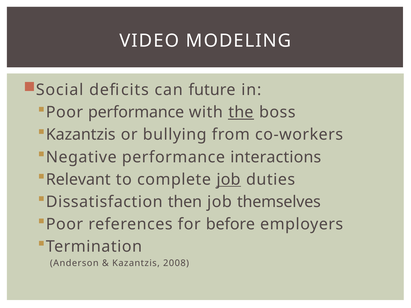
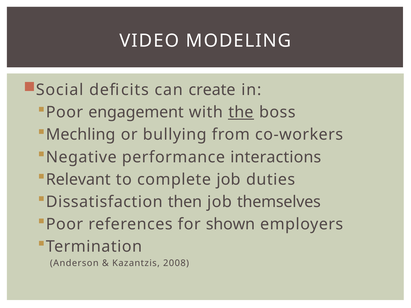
future: future -> create
Poor performance: performance -> engagement
Kazantzis at (81, 135): Kazantzis -> Mechling
job at (228, 180) underline: present -> none
before: before -> shown
